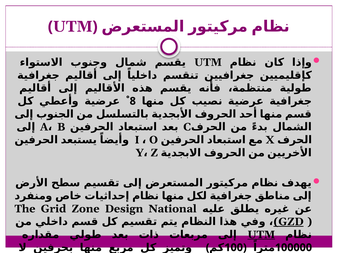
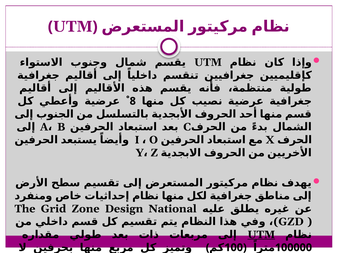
GZD underline: present -> none
